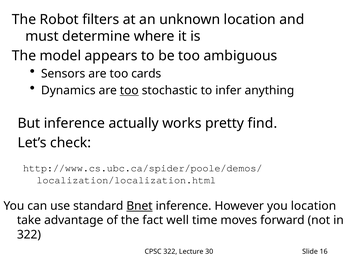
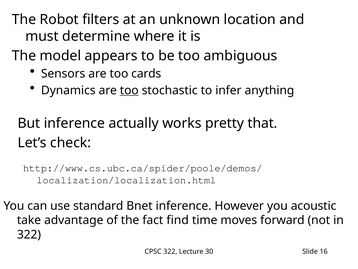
find: find -> that
Bnet underline: present -> none
you location: location -> acoustic
well: well -> find
